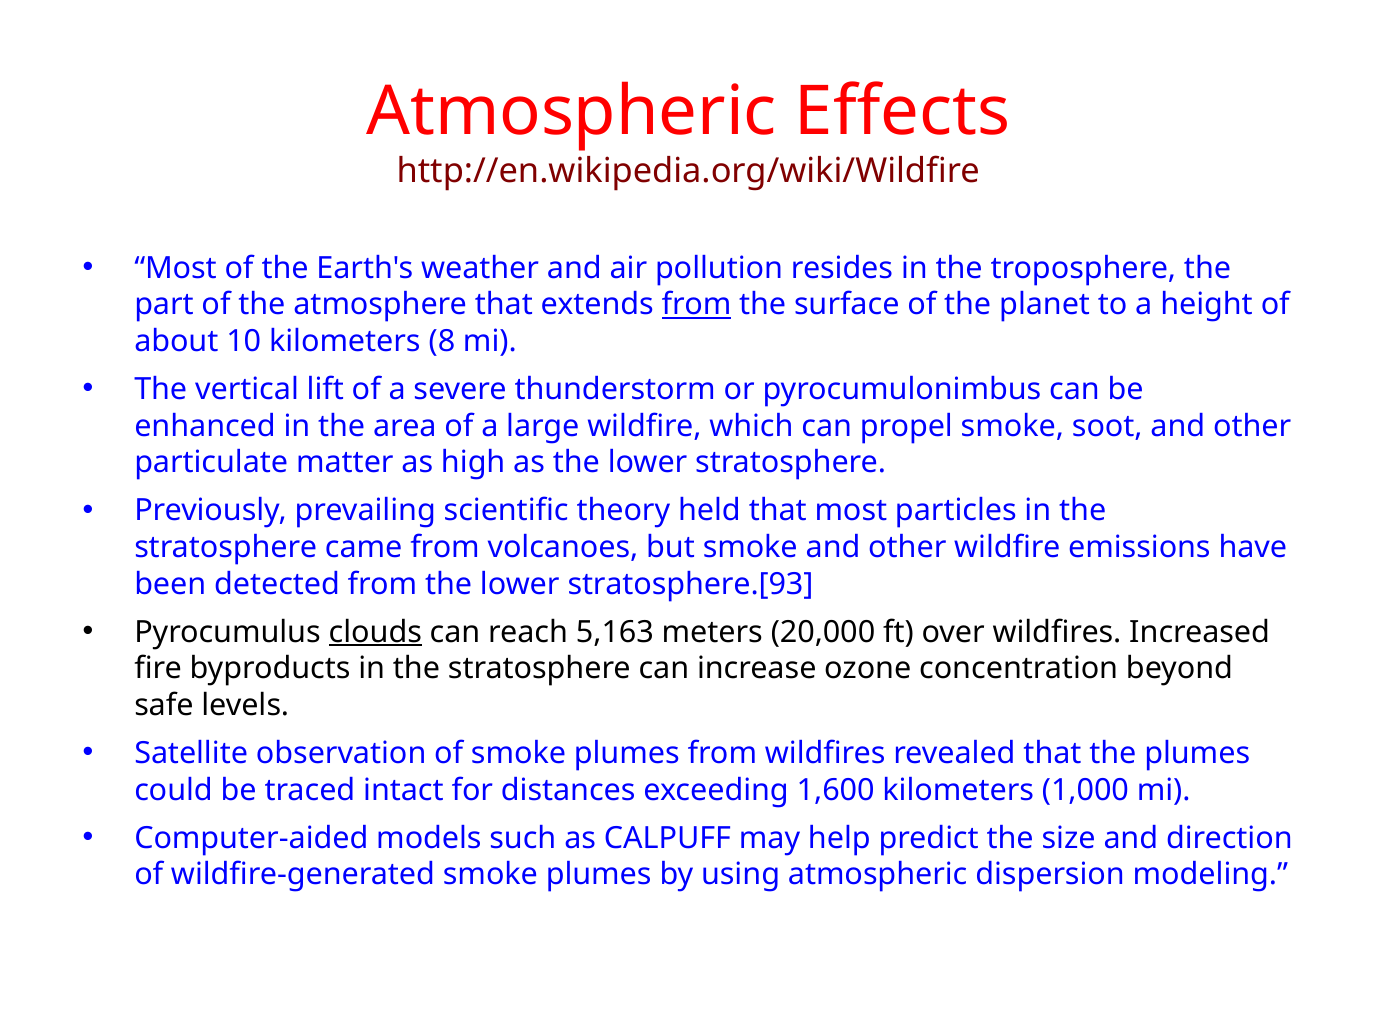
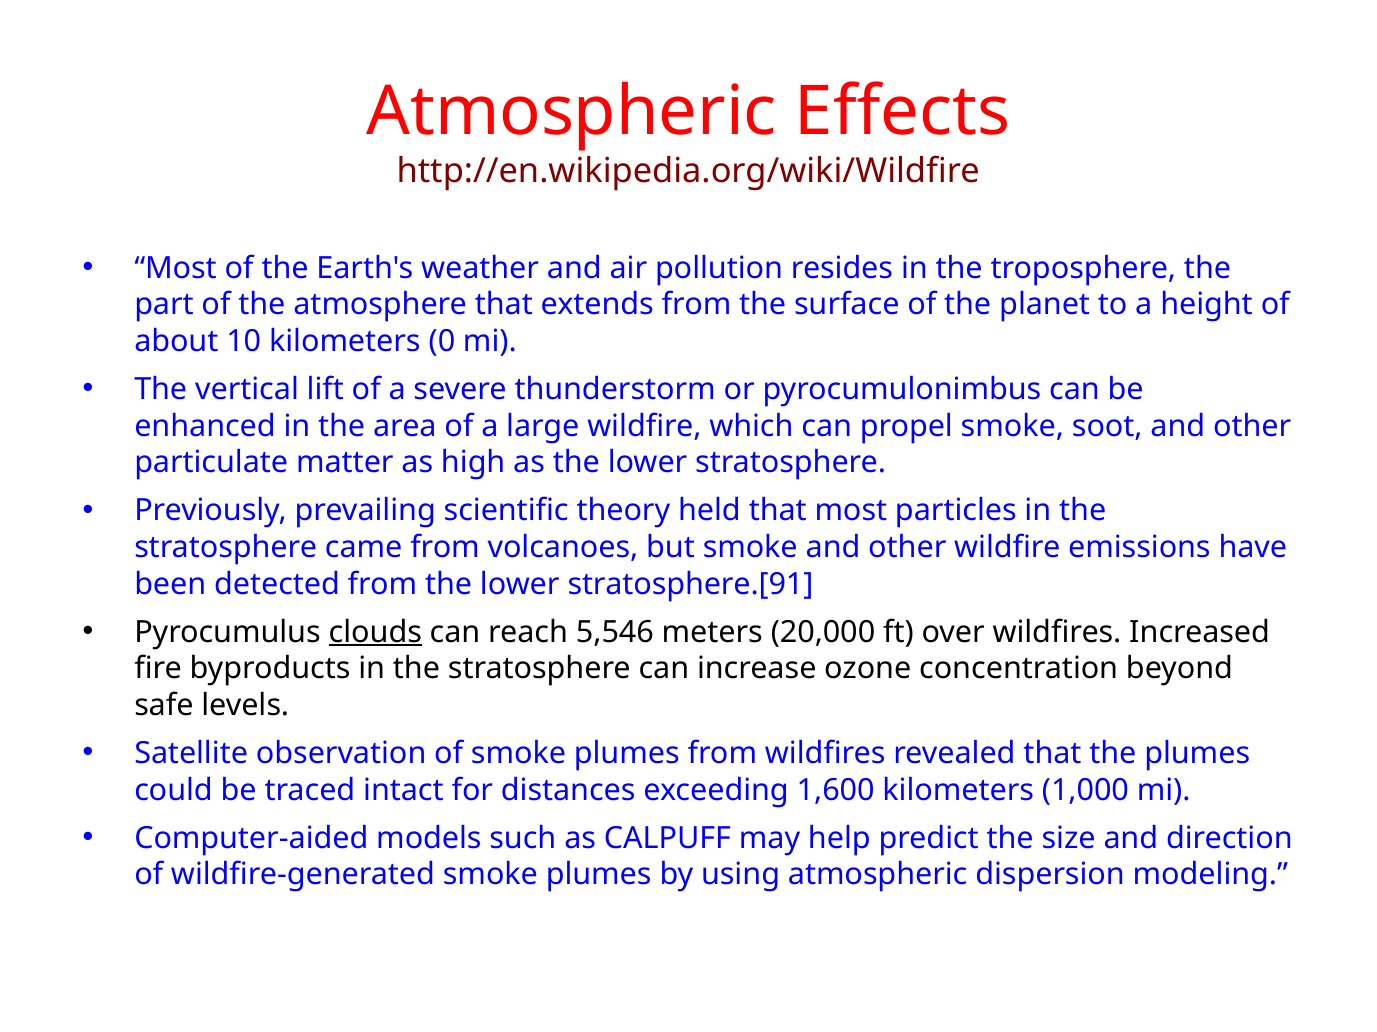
from at (697, 305) underline: present -> none
8: 8 -> 0
stratosphere.[93: stratosphere.[93 -> stratosphere.[91
5,163: 5,163 -> 5,546
